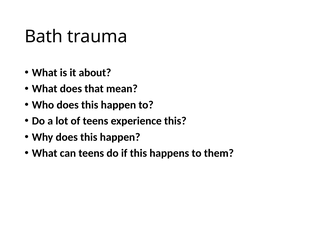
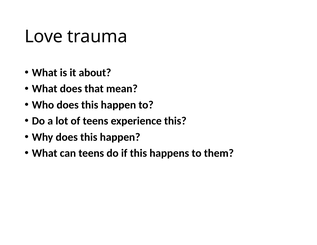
Bath: Bath -> Love
